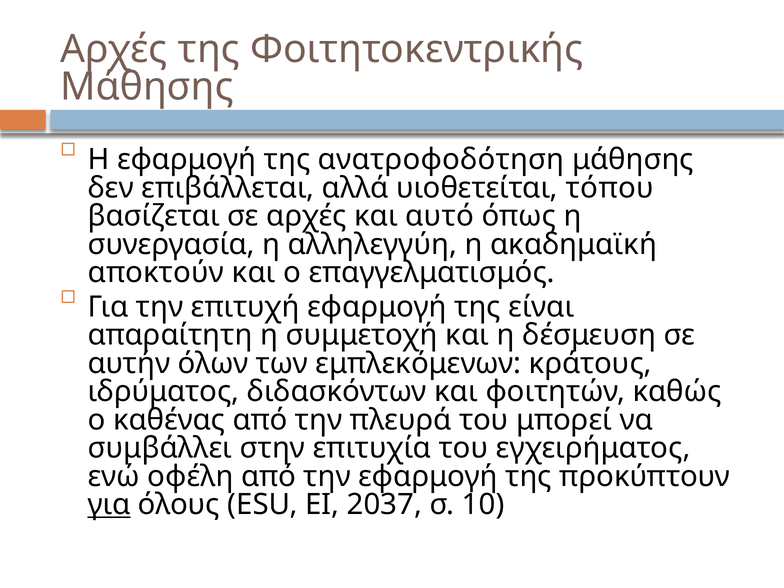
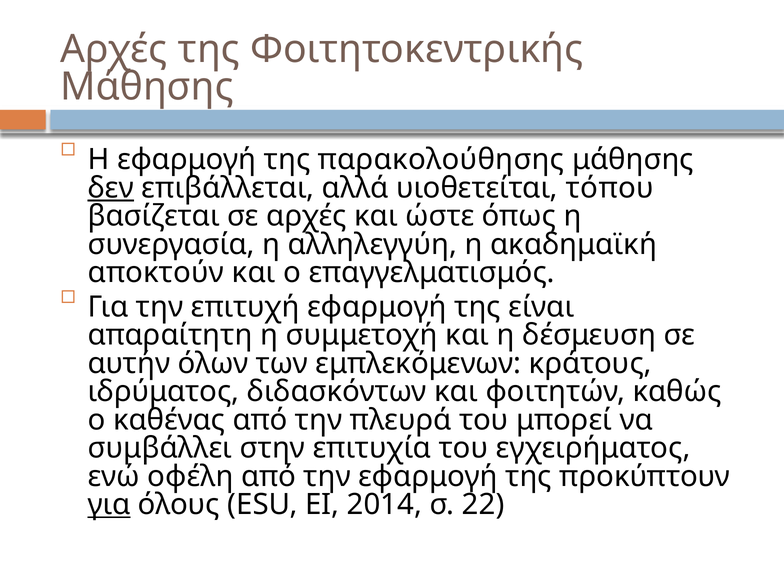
ανατροφοδότηση: ανατροφοδότηση -> παρακολούθησης
δεν underline: none -> present
αυτό: αυτό -> ώστε
2037: 2037 -> 2014
10: 10 -> 22
